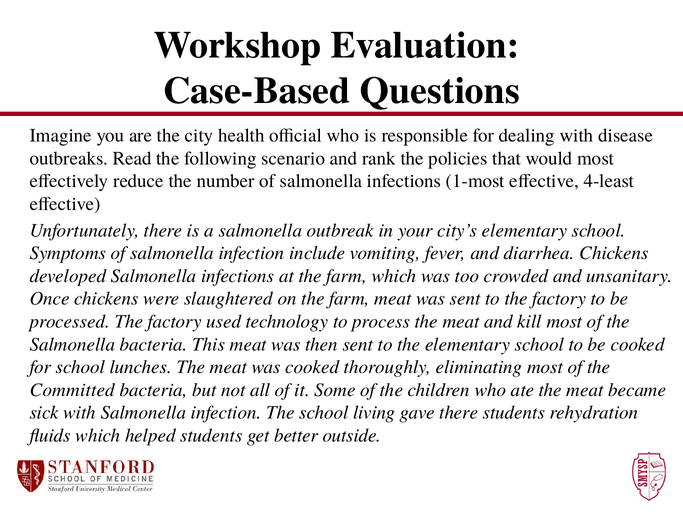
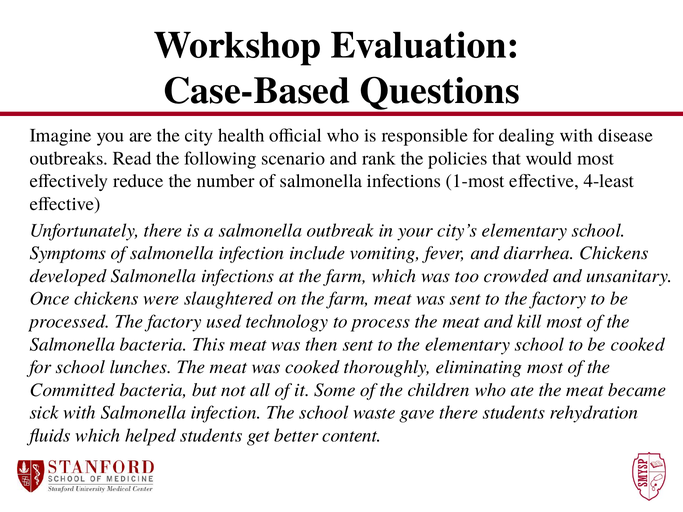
living: living -> waste
outside: outside -> content
